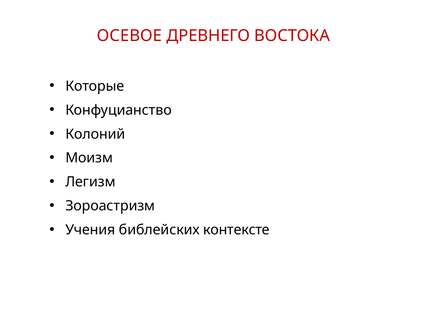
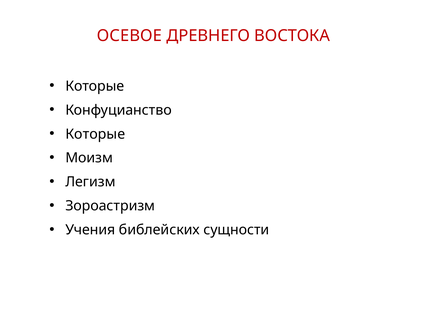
Колоний at (95, 134): Колоний -> Которые
контексте: контексте -> сущности
